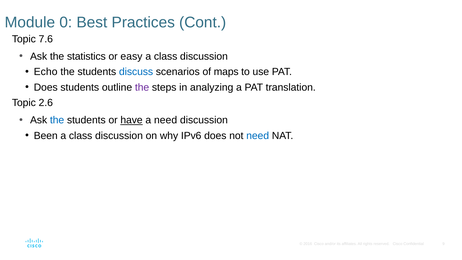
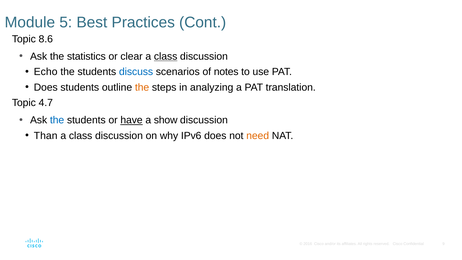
0: 0 -> 5
7.6: 7.6 -> 8.6
easy: easy -> clear
class at (166, 56) underline: none -> present
maps: maps -> notes
the at (142, 87) colour: purple -> orange
2.6: 2.6 -> 4.7
a need: need -> show
Been: Been -> Than
need at (258, 136) colour: blue -> orange
